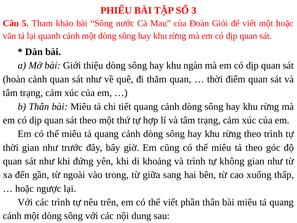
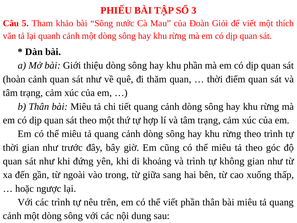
một hoặc: hoặc -> thích
khu ngàn: ngàn -> phần
